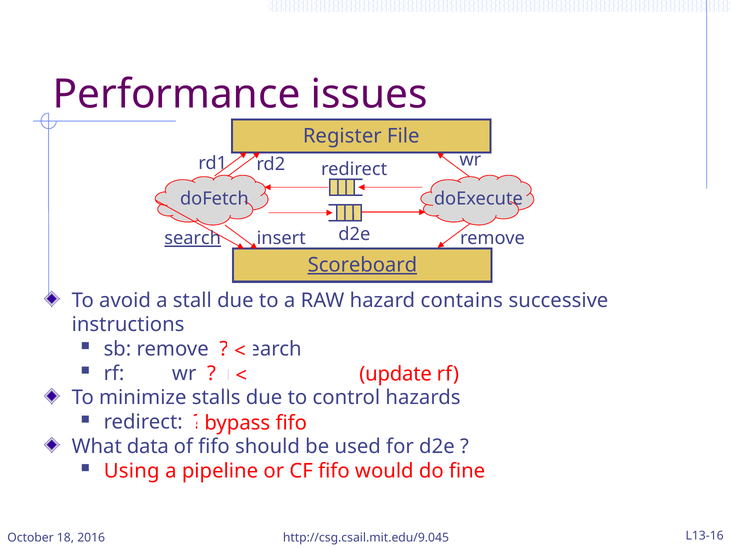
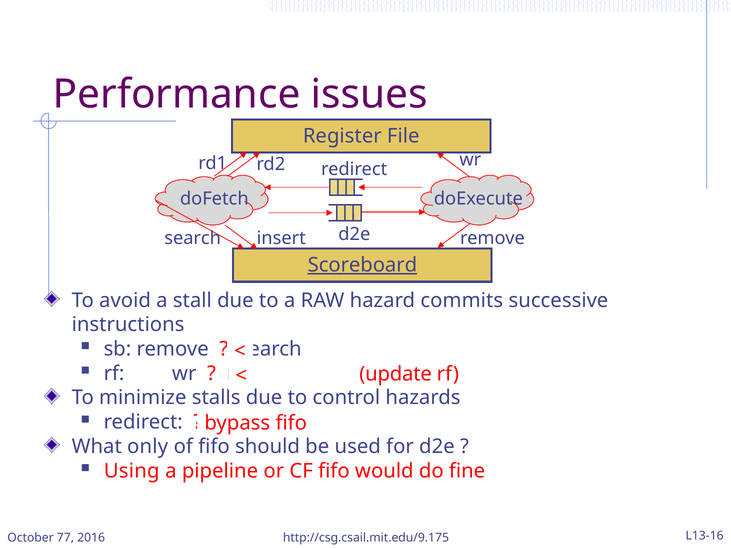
search at (193, 238) underline: present -> none
contains: contains -> commits
data: data -> only
18: 18 -> 77
http://csg.csail.mit.edu/9.045: http://csg.csail.mit.edu/9.045 -> http://csg.csail.mit.edu/9.175
